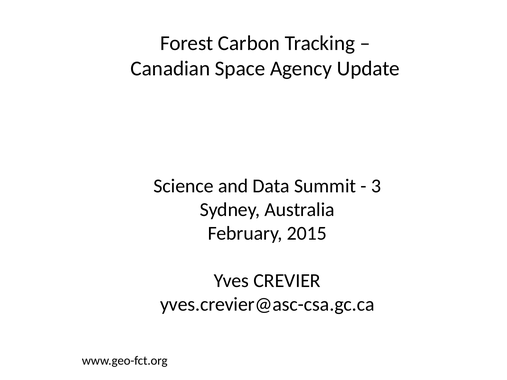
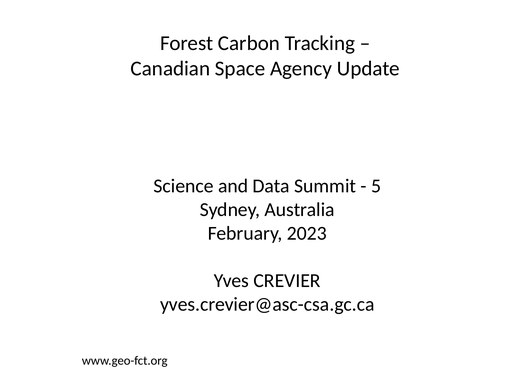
3: 3 -> 5
2015: 2015 -> 2023
